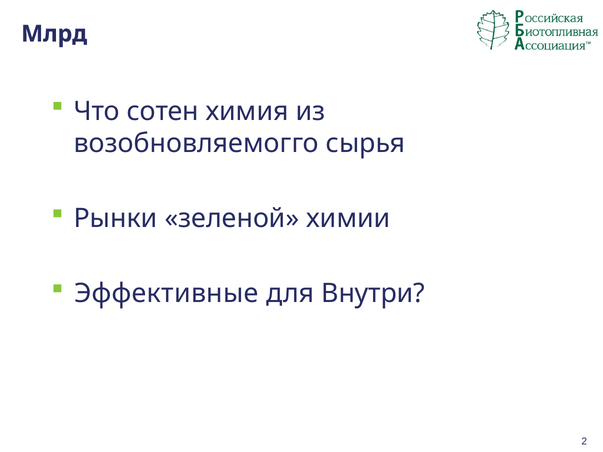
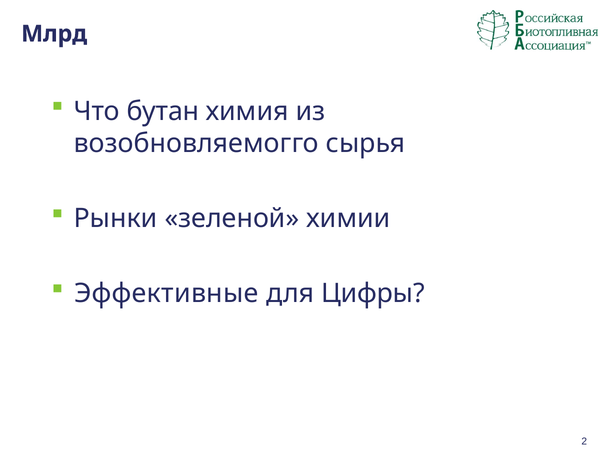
сотен: сотен -> бутан
Внутри: Внутри -> Цифры
